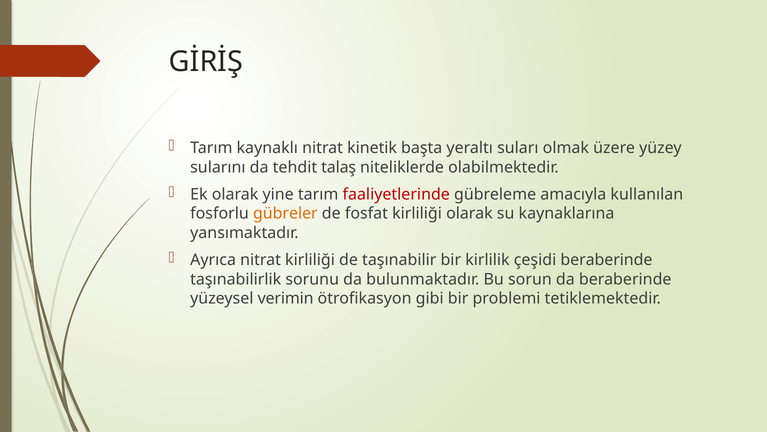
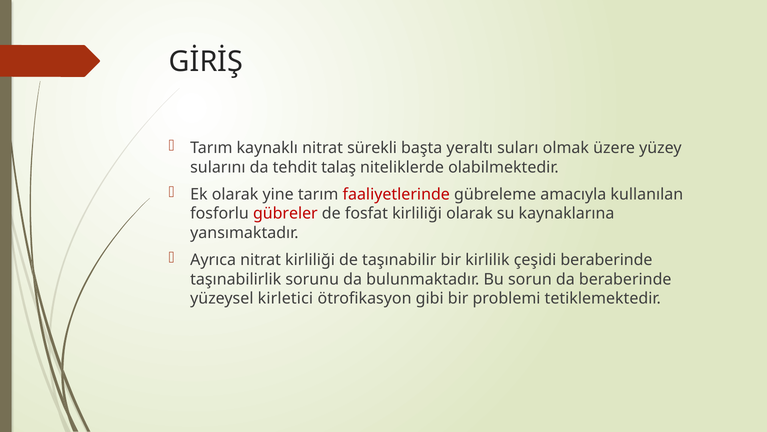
kinetik: kinetik -> sürekli
gübreler colour: orange -> red
verimin: verimin -> kirletici
